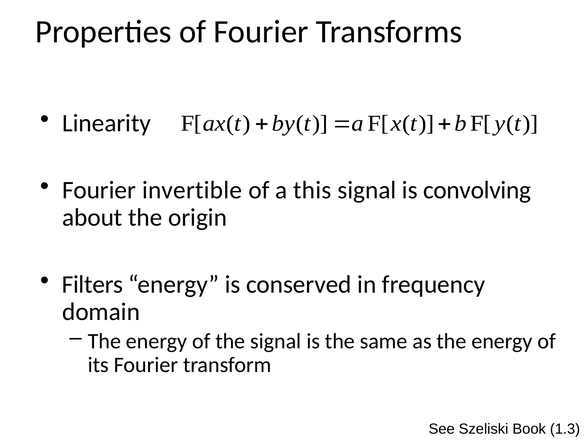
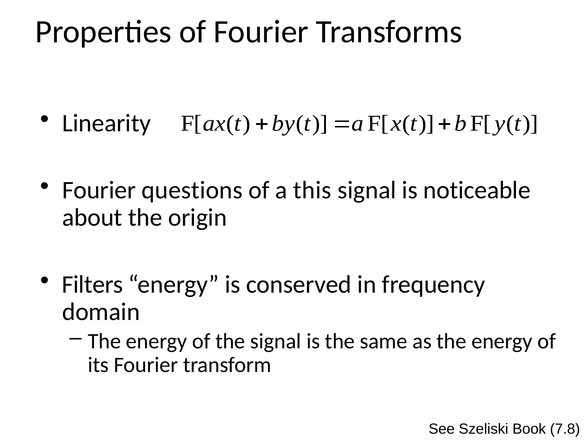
invertible: invertible -> questions
convolving: convolving -> noticeable
1.3: 1.3 -> 7.8
